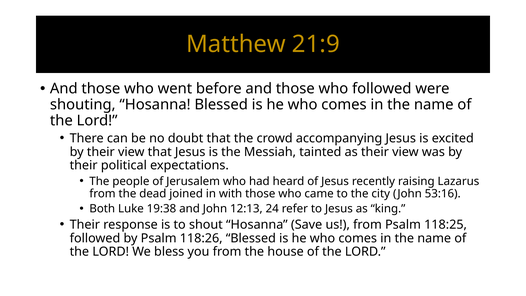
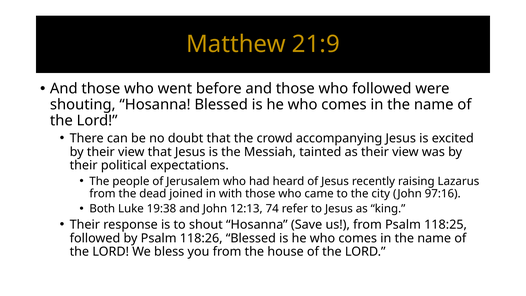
53:16: 53:16 -> 97:16
24: 24 -> 74
